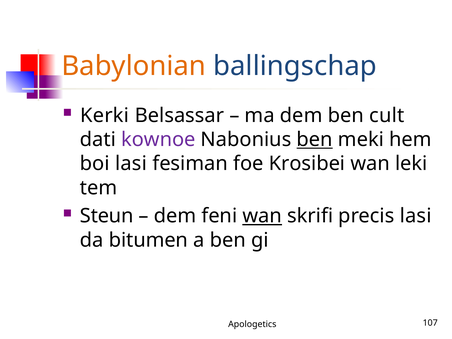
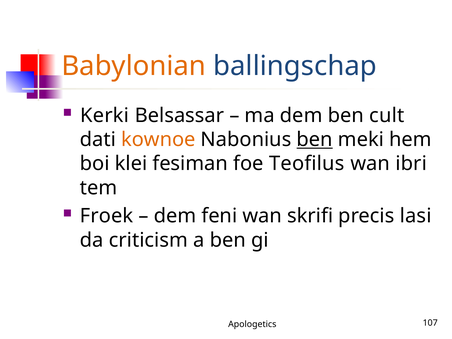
kownoe colour: purple -> orange
boi lasi: lasi -> klei
Krosibei: Krosibei -> Teofilus
leki: leki -> ibri
Steun: Steun -> Froek
wan at (262, 216) underline: present -> none
bitumen: bitumen -> criticism
